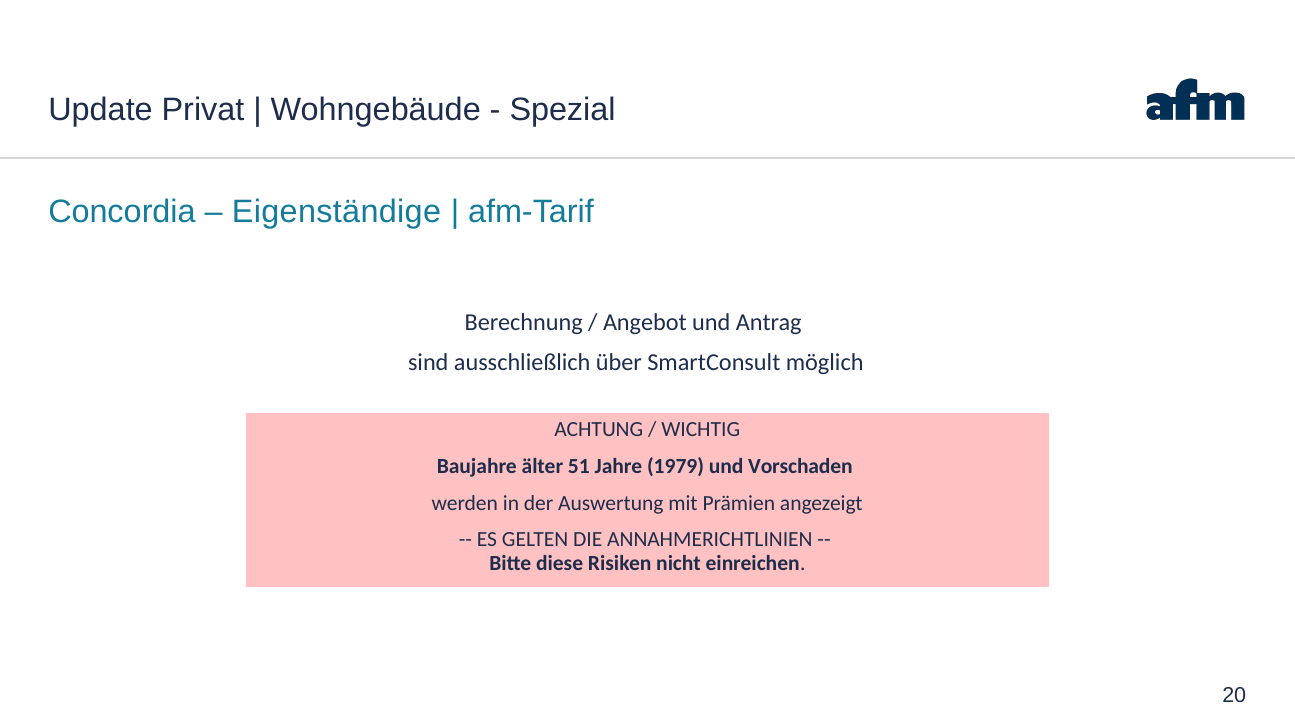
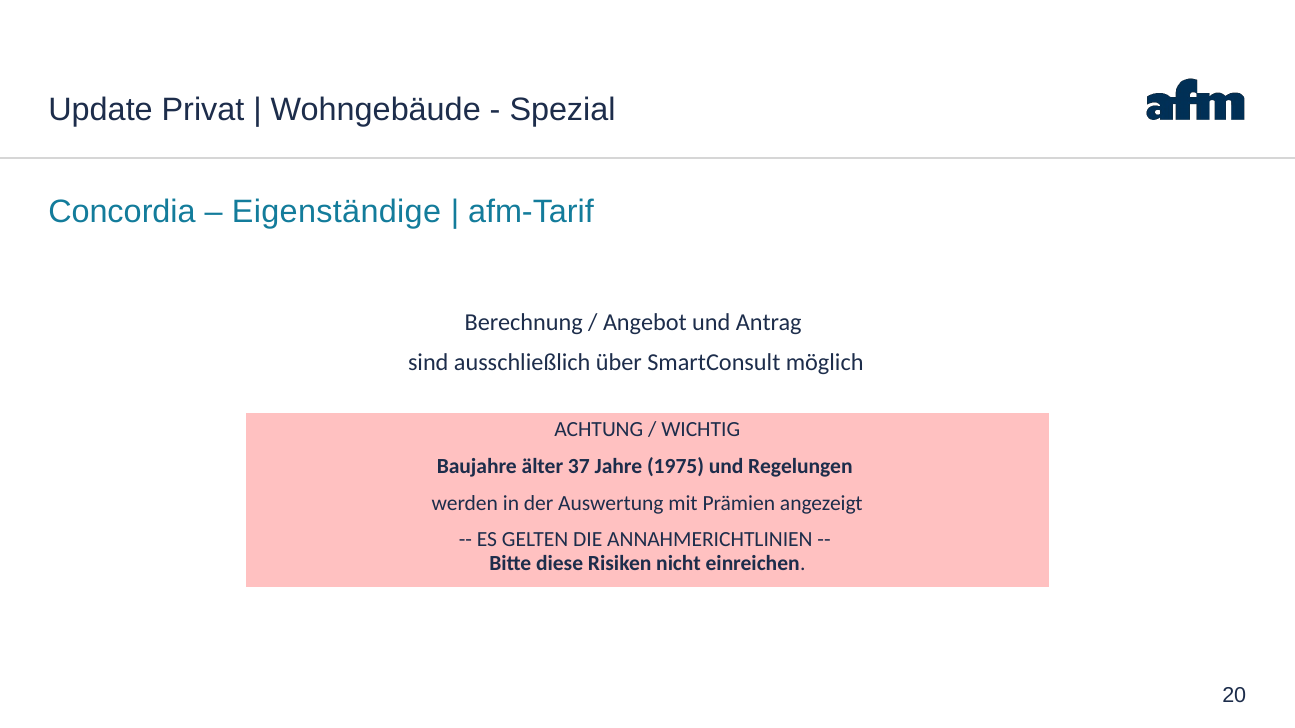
51: 51 -> 37
1979: 1979 -> 1975
Vorschaden: Vorschaden -> Regelungen
